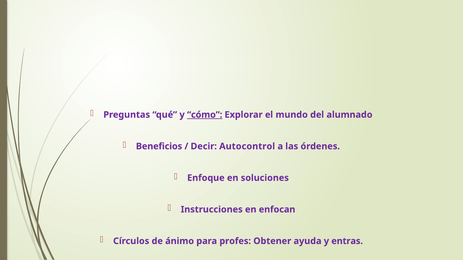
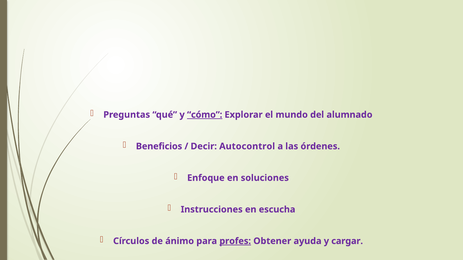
enfocan: enfocan -> escucha
profes underline: none -> present
entras: entras -> cargar
